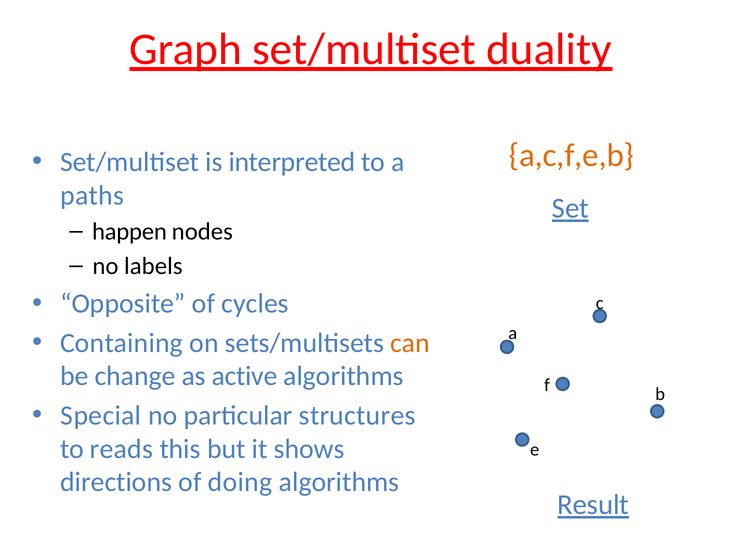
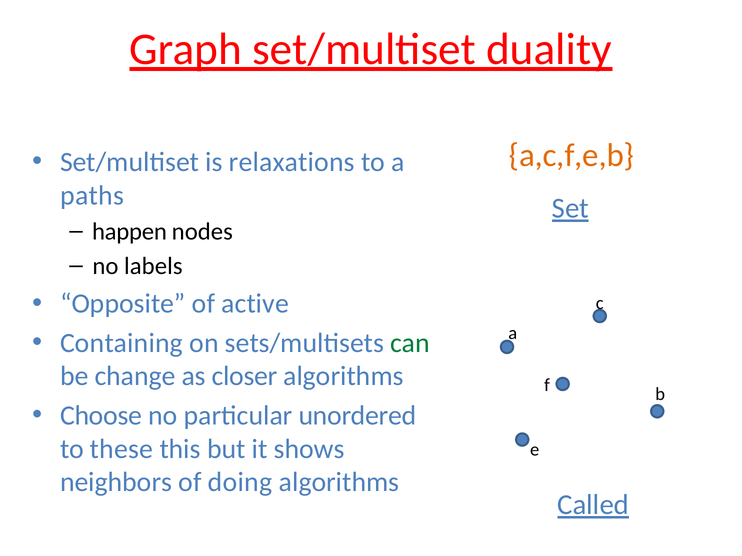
interpreted: interpreted -> relaxations
cycles: cycles -> active
can colour: orange -> green
active: active -> closer
Special: Special -> Choose
structures: structures -> unordered
reads: reads -> these
directions: directions -> neighbors
Result: Result -> Called
